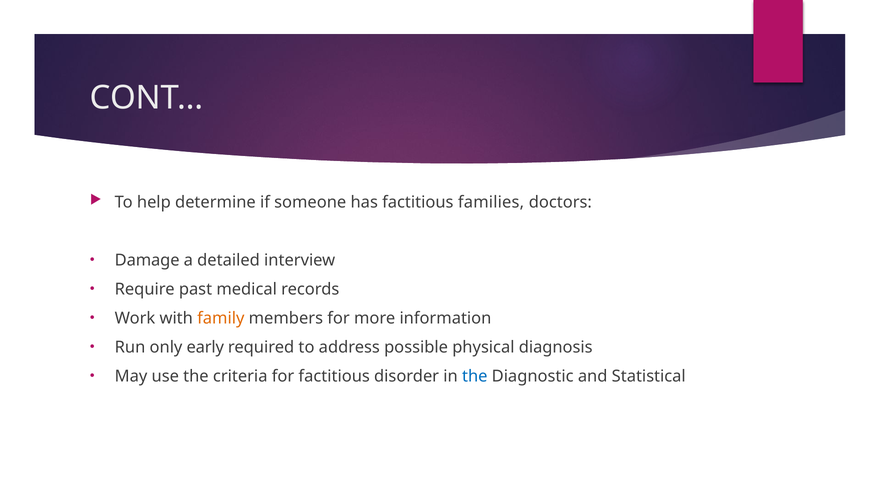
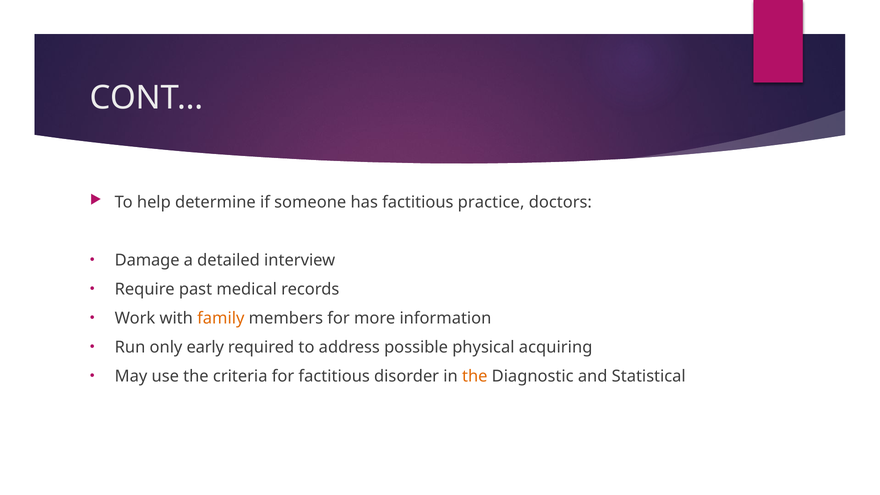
families: families -> practice
diagnosis: diagnosis -> acquiring
the at (475, 376) colour: blue -> orange
